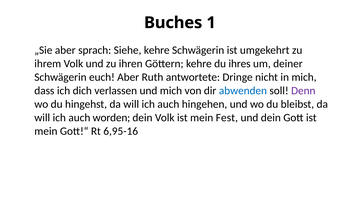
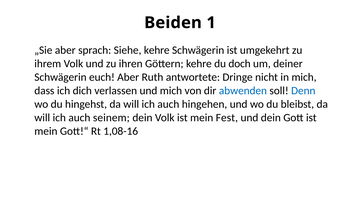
Buches: Buches -> Beiden
ihres: ihres -> doch
Denn colour: purple -> blue
worden: worden -> seinem
6,95-16: 6,95-16 -> 1,08-16
